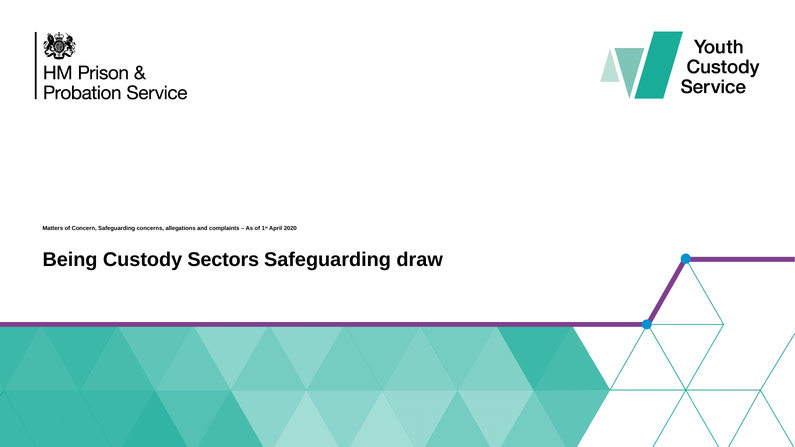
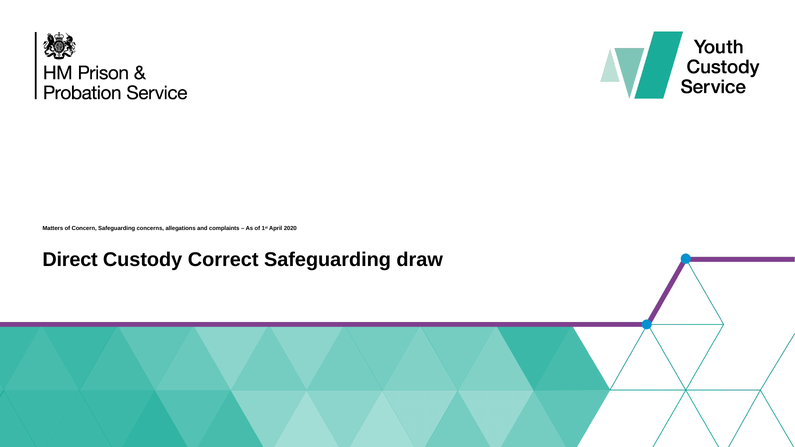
Being: Being -> Direct
Sectors: Sectors -> Correct
